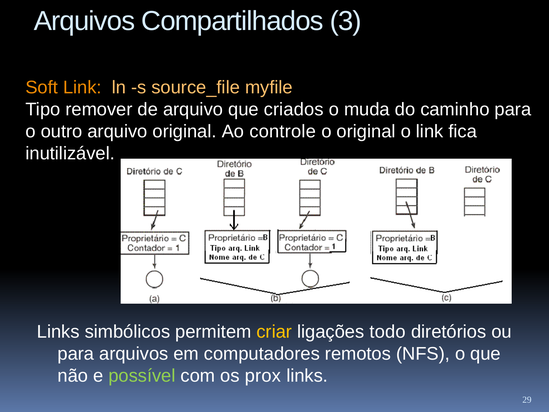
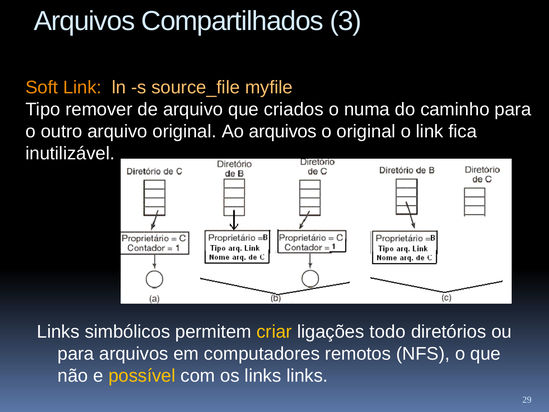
muda: muda -> numa
Ao controle: controle -> arquivos
possível colour: light green -> yellow
os prox: prox -> links
